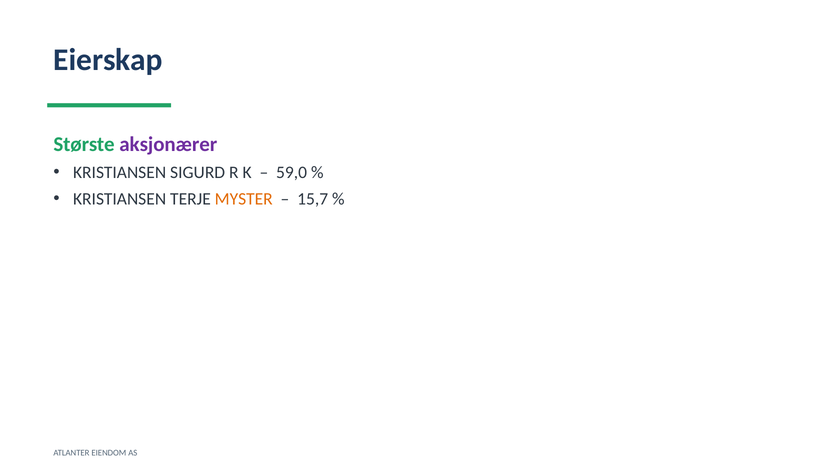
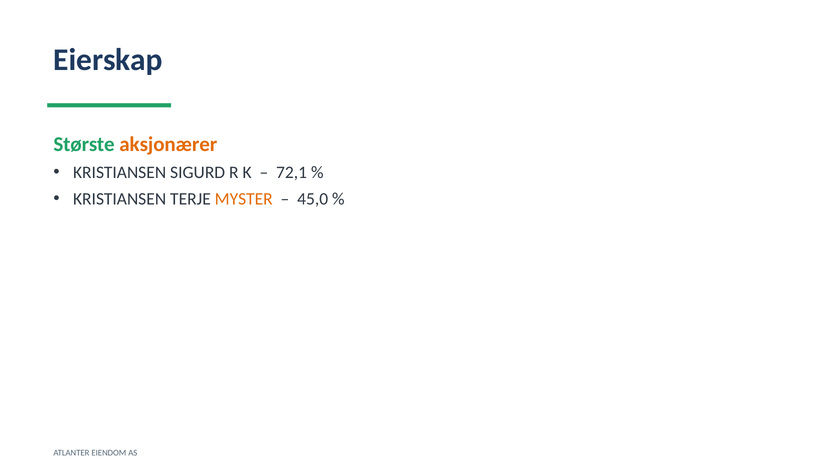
aksjonærer colour: purple -> orange
59,0: 59,0 -> 72,1
15,7: 15,7 -> 45,0
